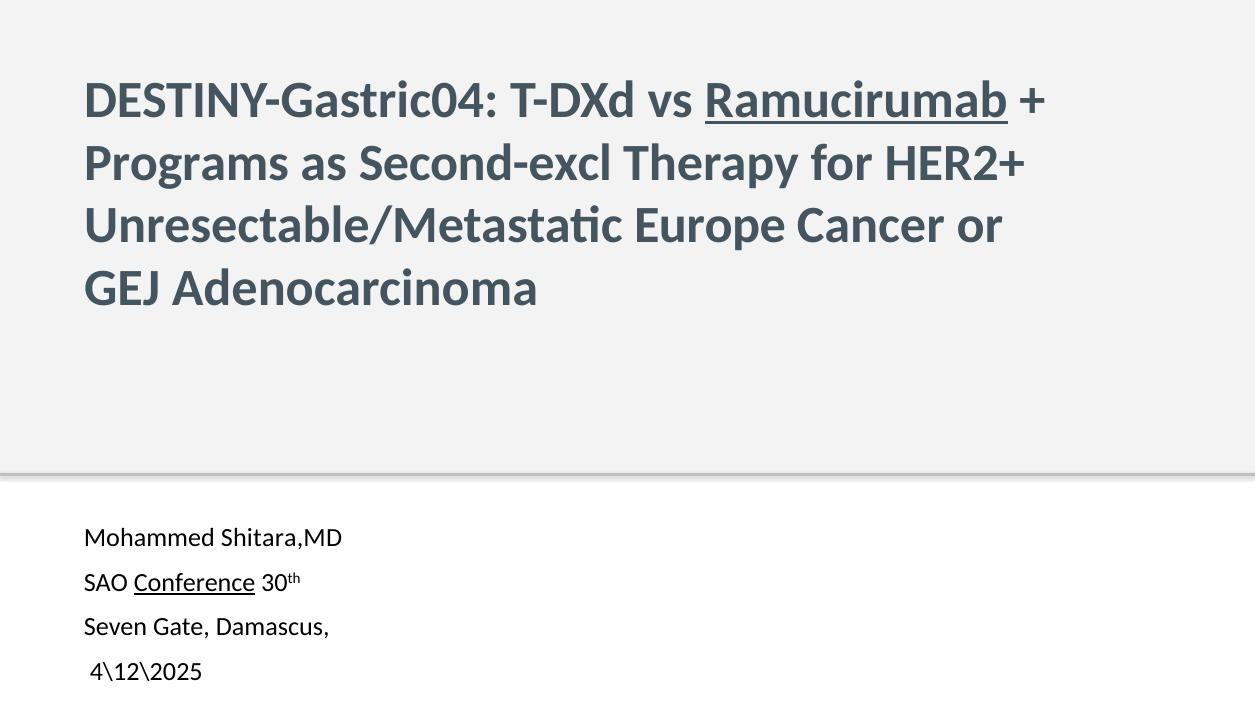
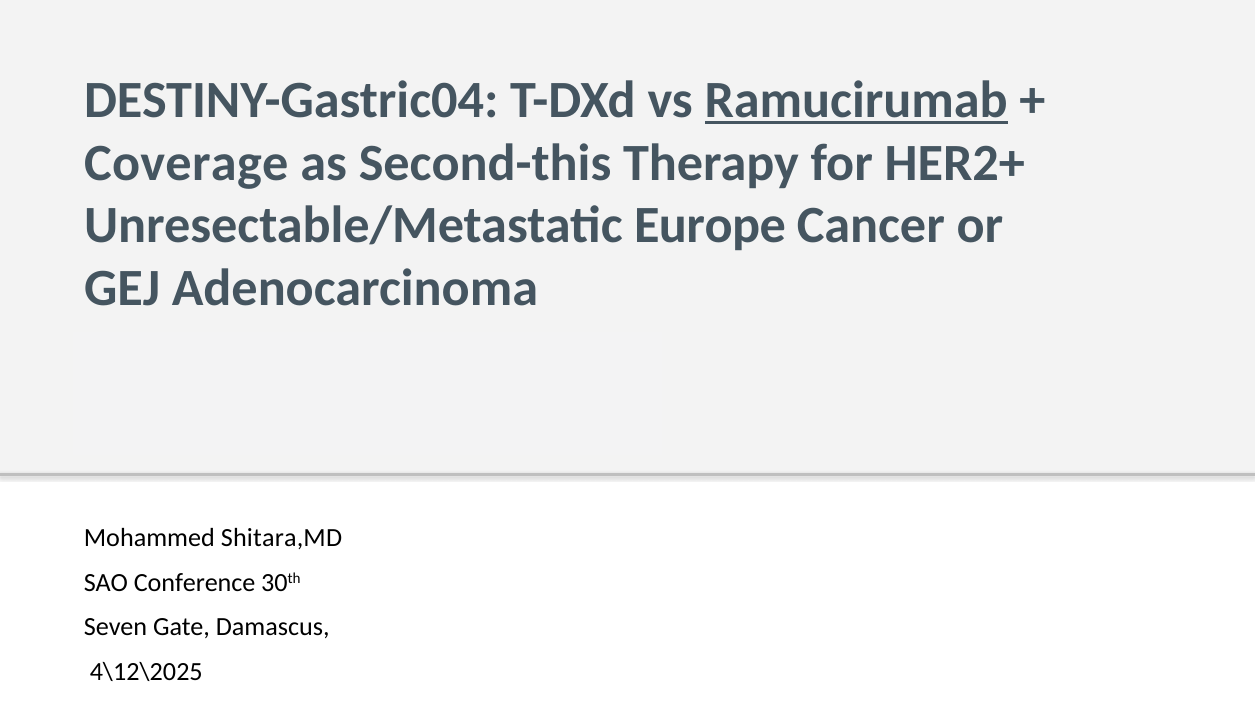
Programs at (187, 163): Programs -> Coverage
Second-excl: Second-excl -> Second-this
Conference at (195, 583) underline: present -> none
